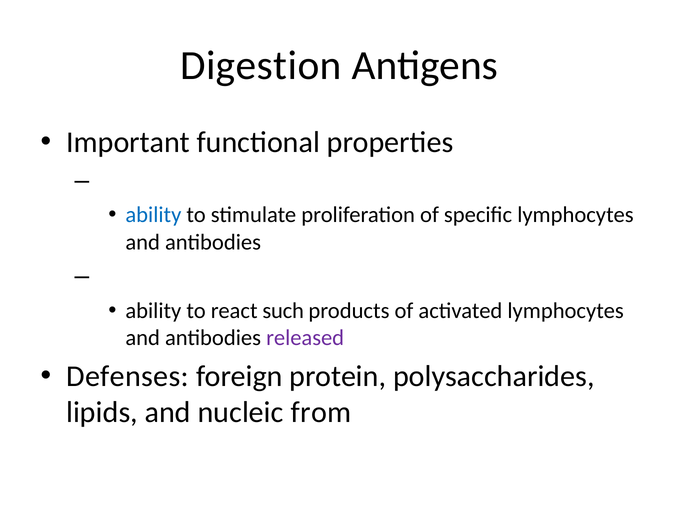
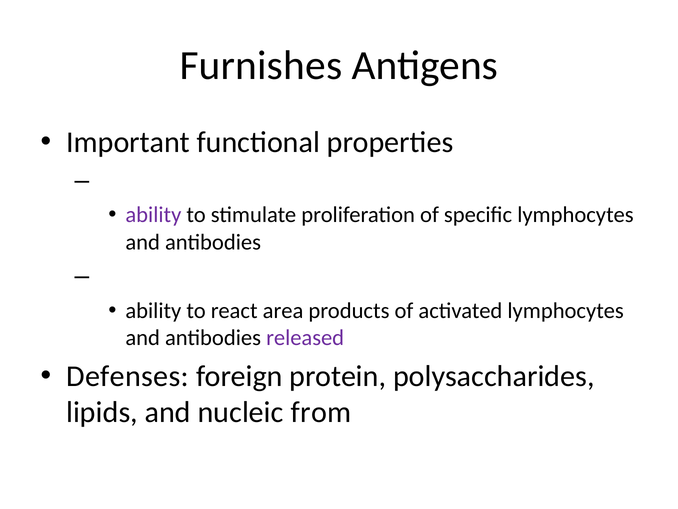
Digestion: Digestion -> Furnishes
ability at (153, 215) colour: blue -> purple
such: such -> area
